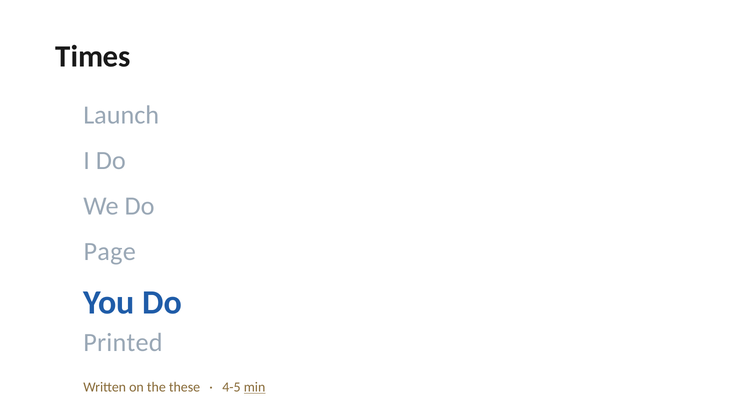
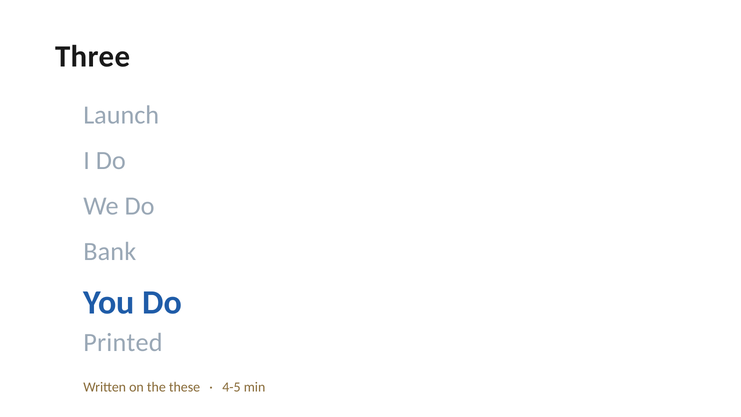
Times: Times -> Three
Page: Page -> Bank
min underline: present -> none
